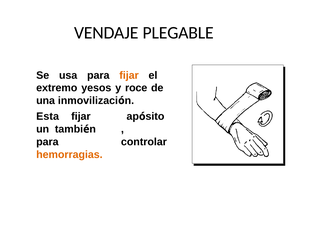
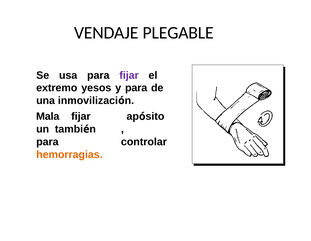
fijar at (129, 75) colour: orange -> purple
y roce: roce -> para
Esta: Esta -> Mala
